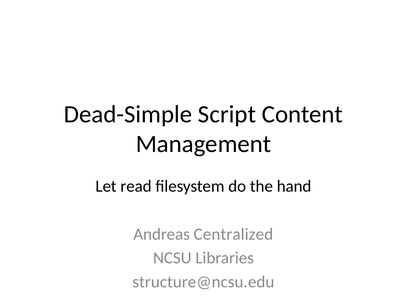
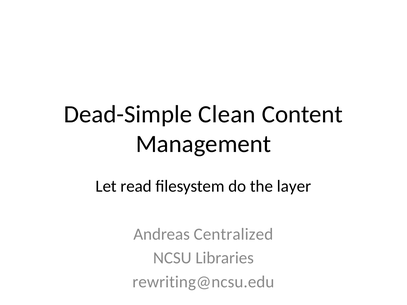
Script: Script -> Clean
hand: hand -> layer
structure@ncsu.edu: structure@ncsu.edu -> rewriting@ncsu.edu
